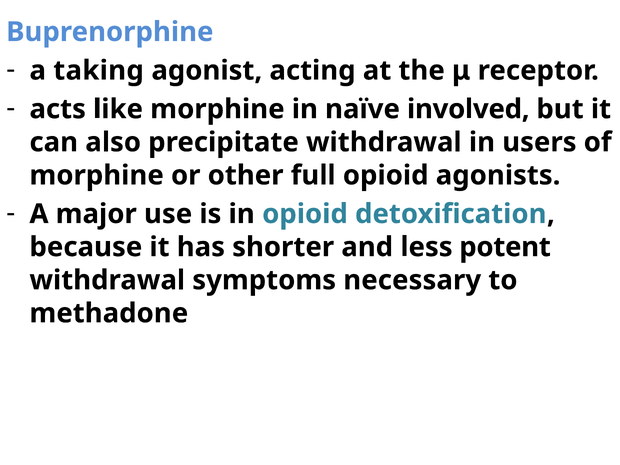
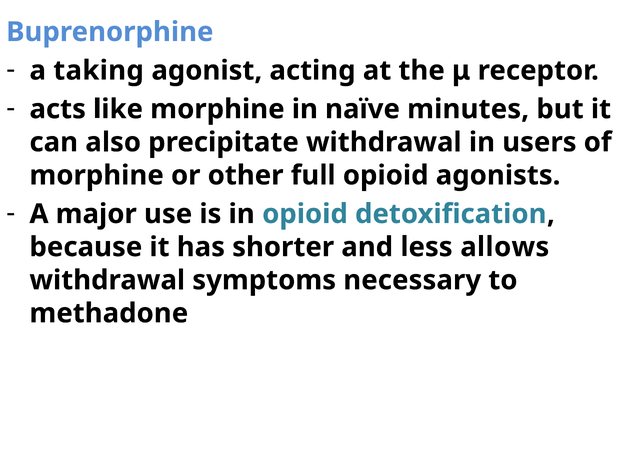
involved: involved -> minutes
potent: potent -> allows
